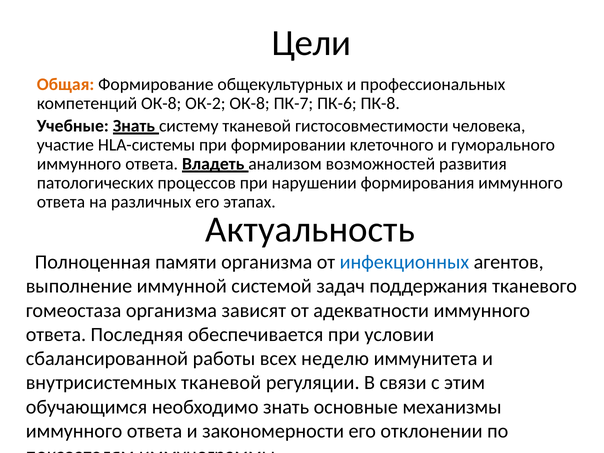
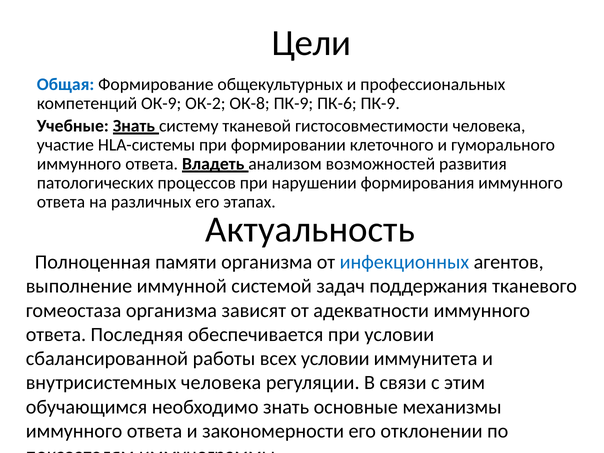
Общая colour: orange -> blue
компетенций ОК-8: ОК-8 -> ОК-9
ОК-8 ПК-7: ПК-7 -> ПК-9
ПК-6 ПК-8: ПК-8 -> ПК-9
всех неделю: неделю -> условии
внутрисистемных тканевой: тканевой -> человека
